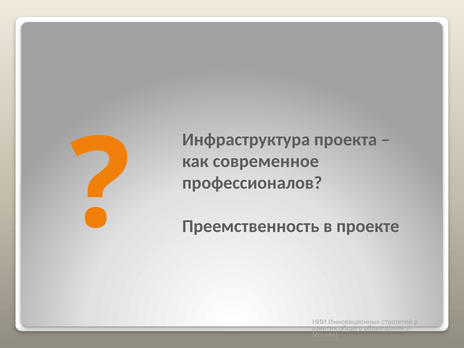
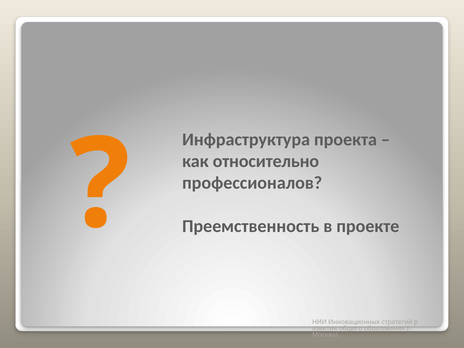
современное: современное -> относительно
